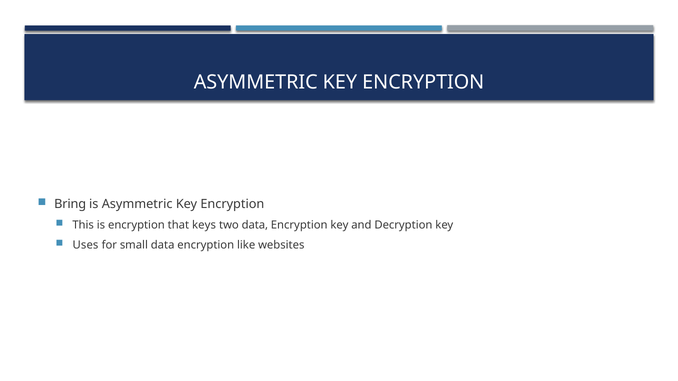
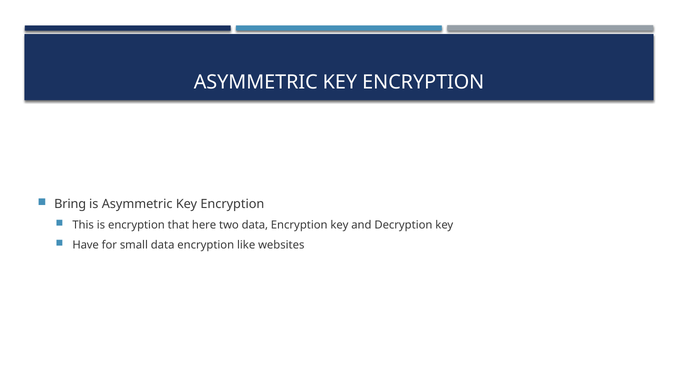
keys: keys -> here
Uses: Uses -> Have
